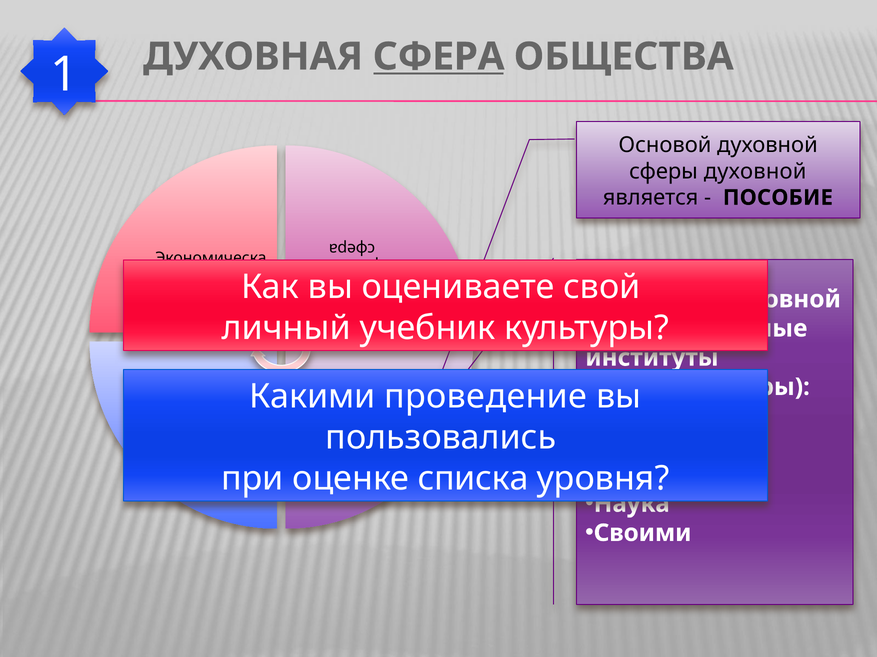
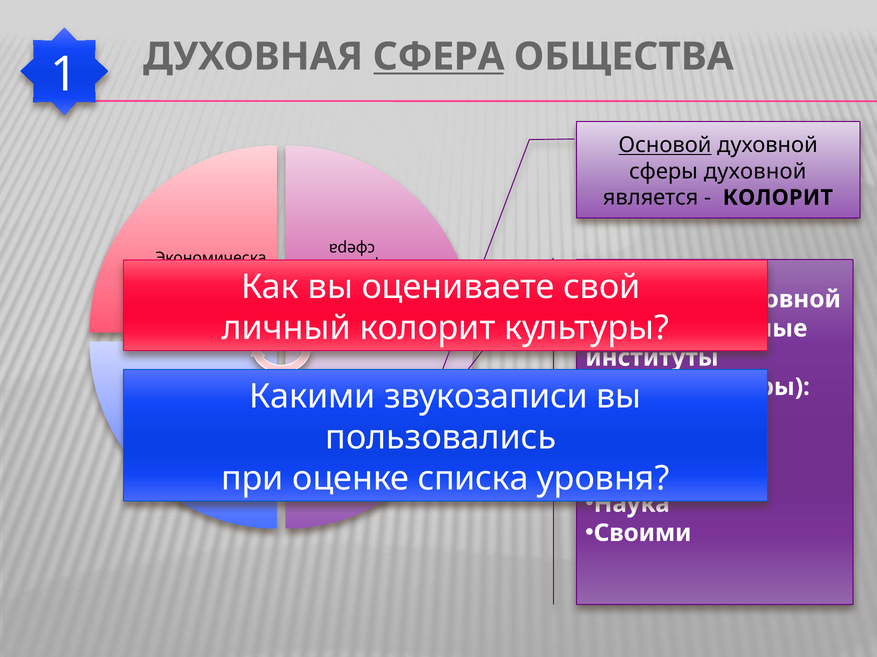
Основой underline: none -> present
ПОСОБИЕ at (778, 198): ПОСОБИЕ -> КОЛОРИТ
личный учебник: учебник -> колорит
проведение: проведение -> звукозаписи
